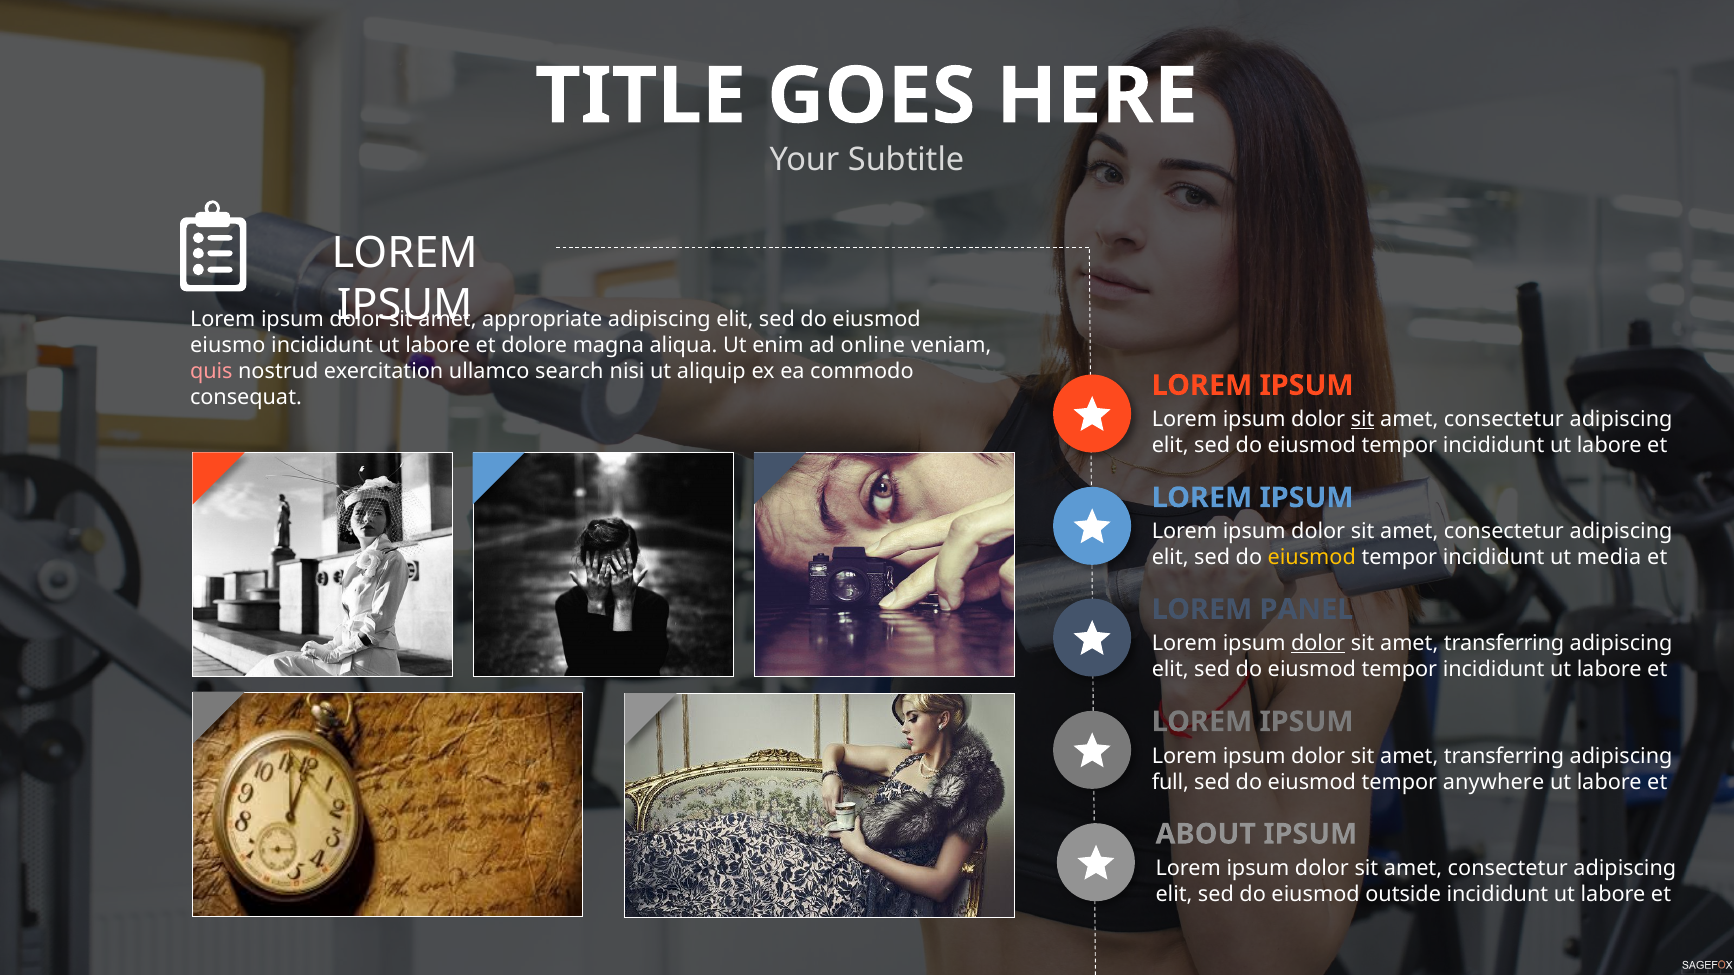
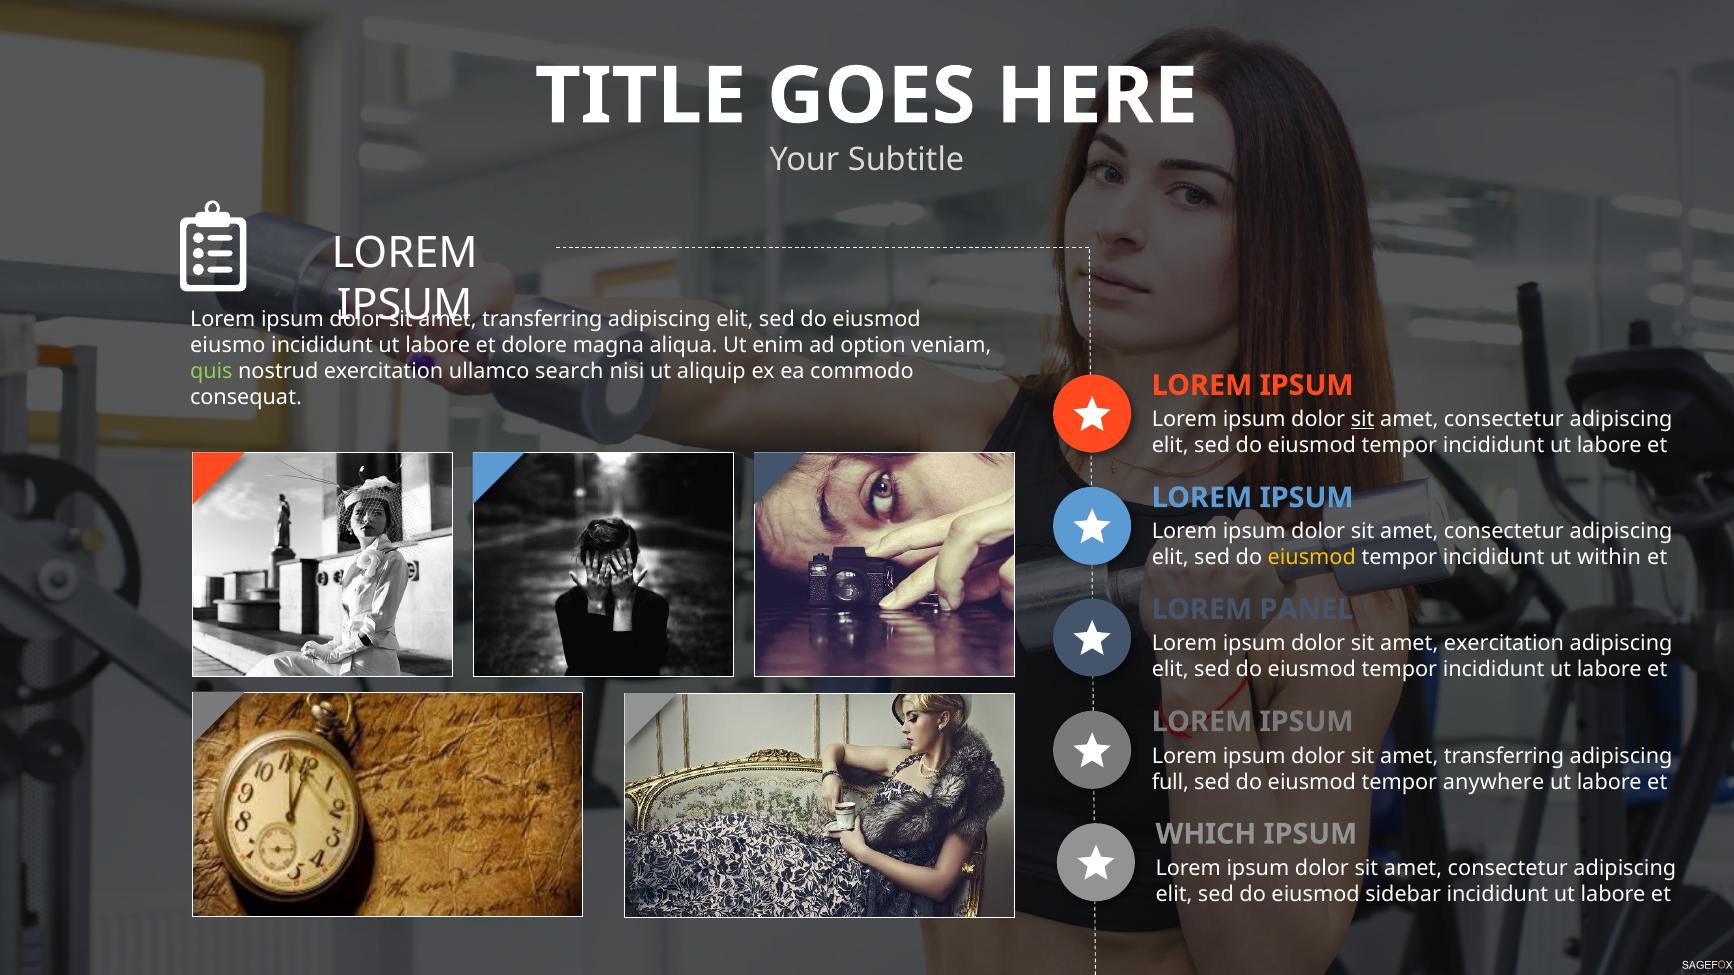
appropriate at (542, 320): appropriate -> transferring
online: online -> option
quis colour: pink -> light green
media: media -> within
dolor at (1318, 644) underline: present -> none
transferring at (1504, 644): transferring -> exercitation
ABOUT: ABOUT -> WHICH
outside: outside -> sidebar
